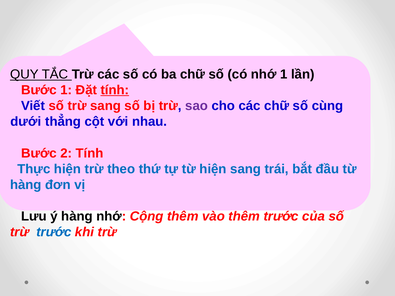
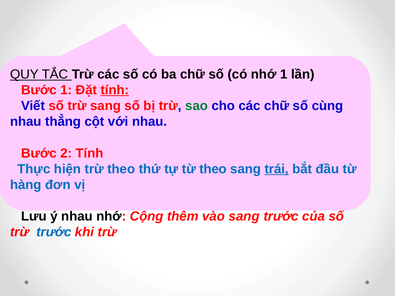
sao colour: purple -> green
dưới at (26, 122): dưới -> nhau
từ hiện: hiện -> theo
trái underline: none -> present
ý hàng: hàng -> nhau
vào thêm: thêm -> sang
